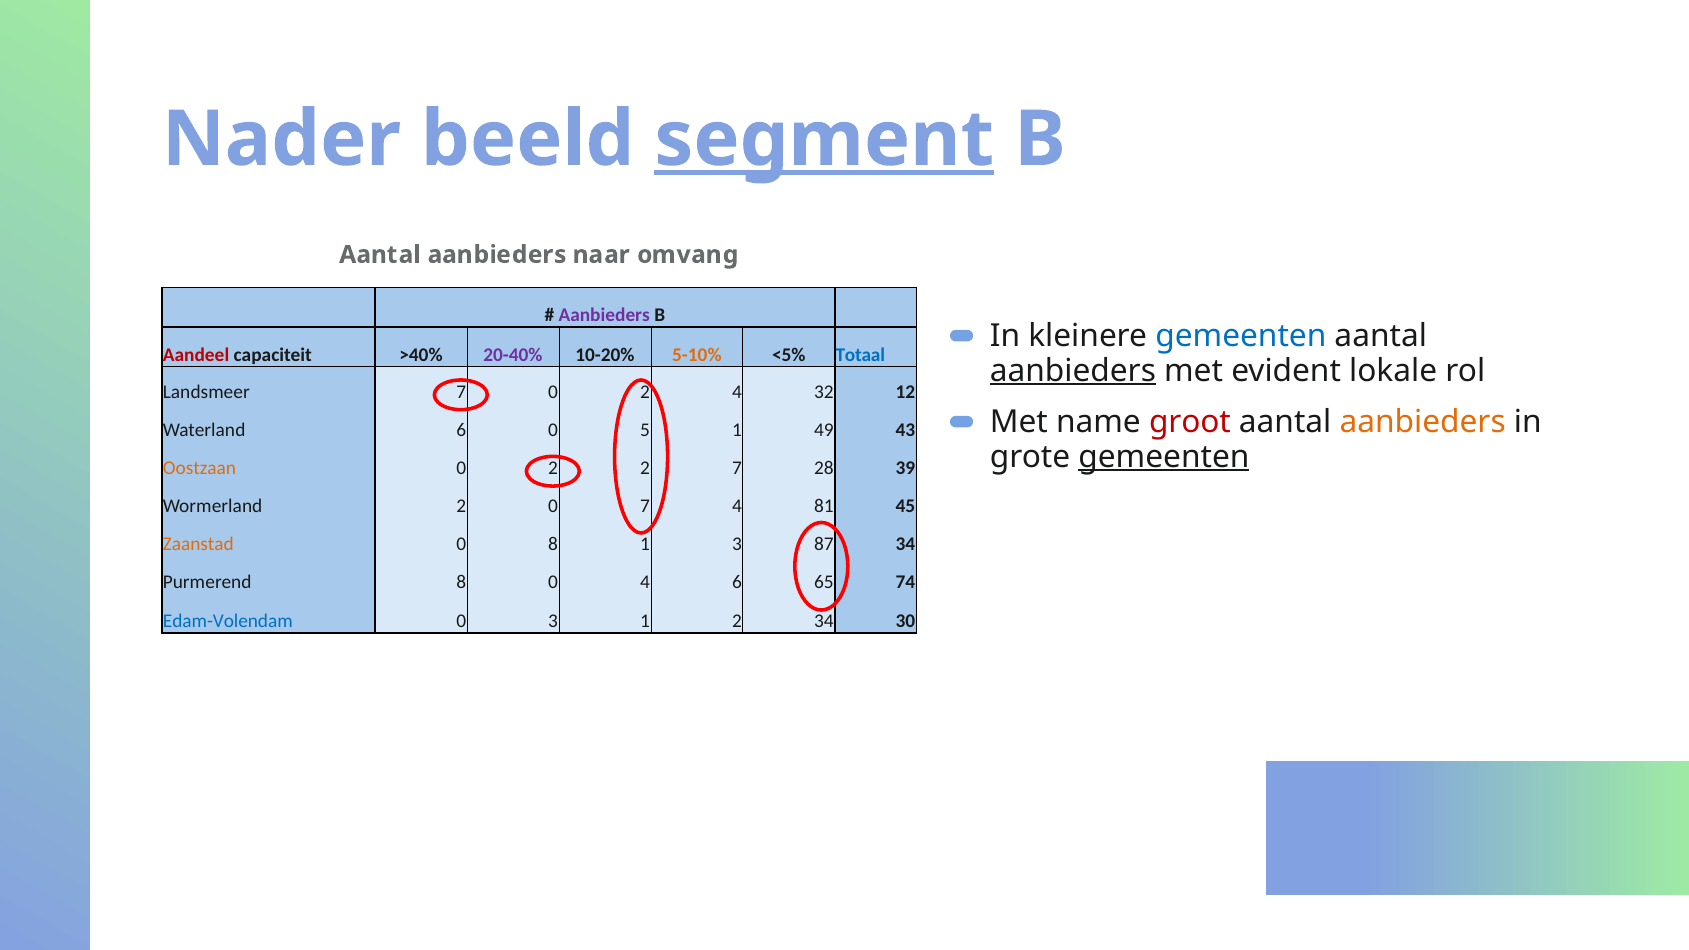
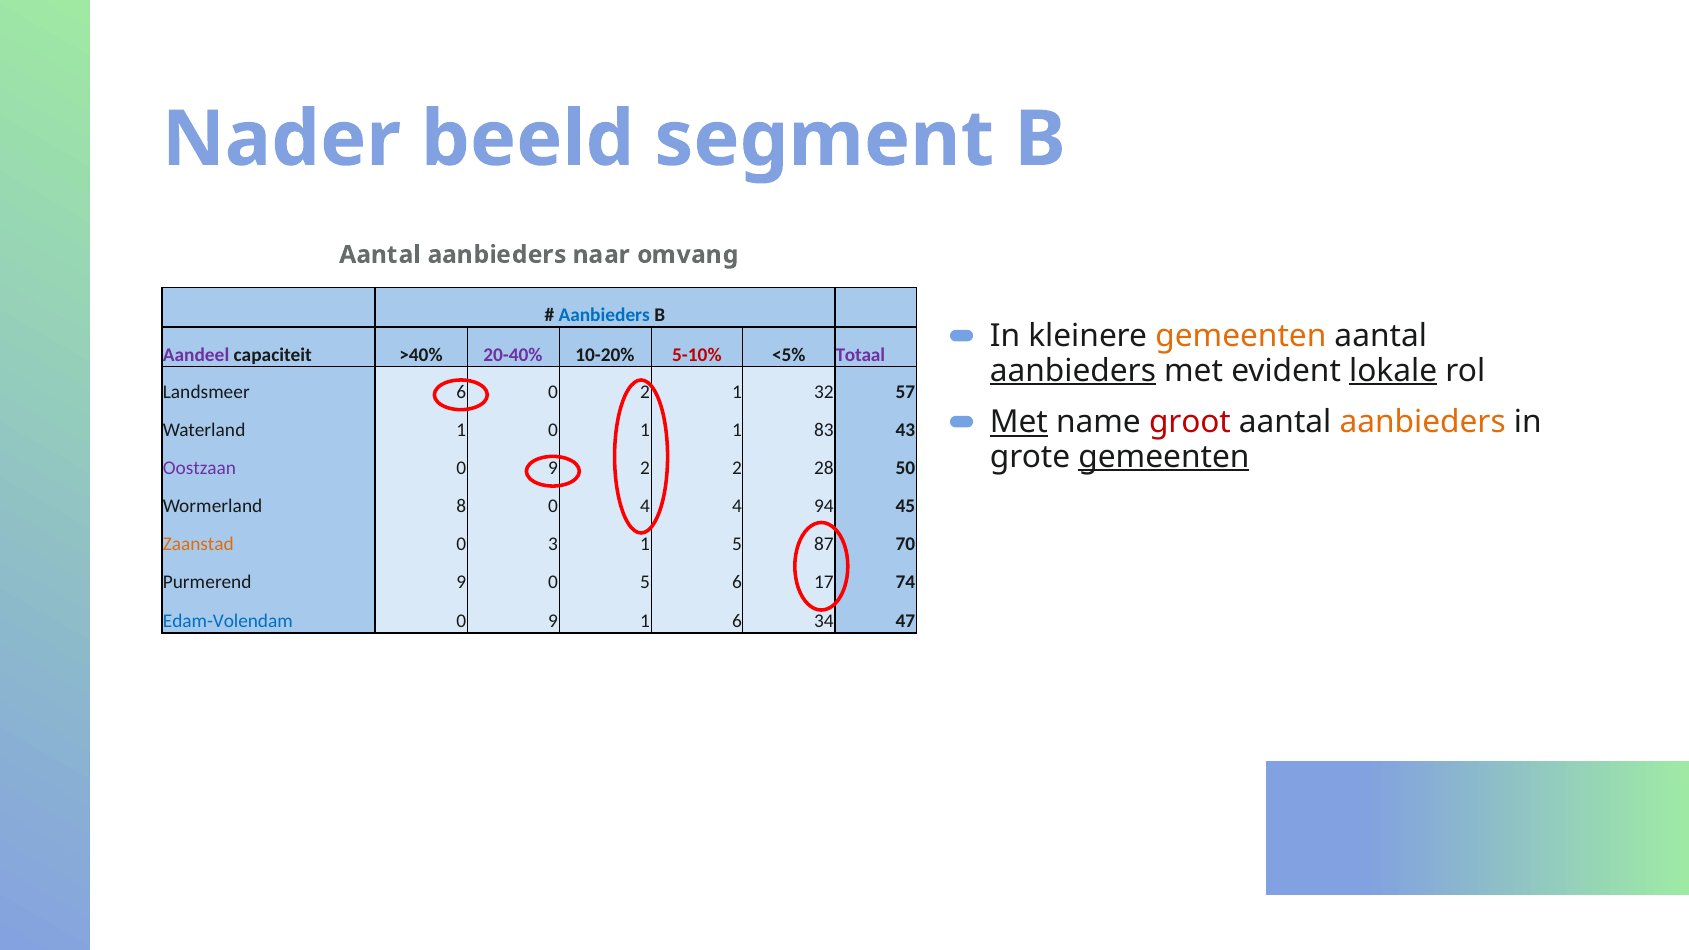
segment underline: present -> none
Aanbieders at (604, 315) colour: purple -> blue
gemeenten at (1241, 336) colour: blue -> orange
Aandeel colour: red -> purple
5-10% colour: orange -> red
Totaal colour: blue -> purple
lokale underline: none -> present
Landsmeer 7: 7 -> 6
2 4: 4 -> 1
12: 12 -> 57
Met at (1019, 422) underline: none -> present
Waterland 6: 6 -> 1
0 5: 5 -> 1
49: 49 -> 83
Oostzaan colour: orange -> purple
2 at (553, 468): 2 -> 9
2 7: 7 -> 2
39: 39 -> 50
Wormerland 2: 2 -> 8
0 7: 7 -> 4
81: 81 -> 94
0 8: 8 -> 3
1 3: 3 -> 5
87 34: 34 -> 70
Purmerend 8: 8 -> 9
0 4: 4 -> 5
65: 65 -> 17
3 at (553, 622): 3 -> 9
1 2: 2 -> 6
30: 30 -> 47
